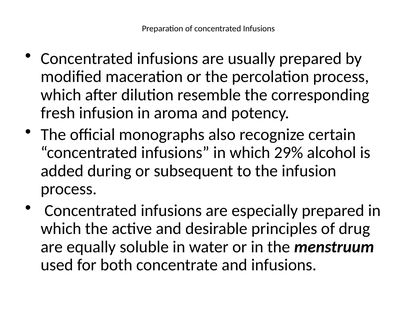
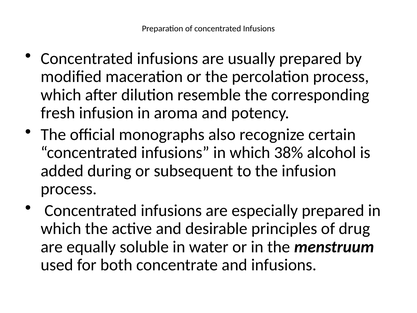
29%: 29% -> 38%
